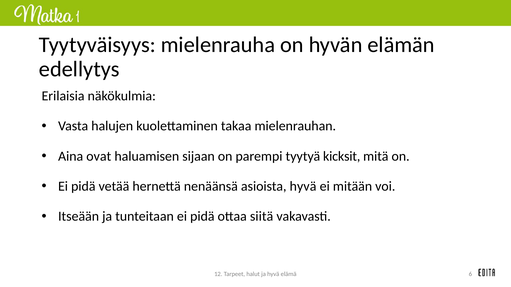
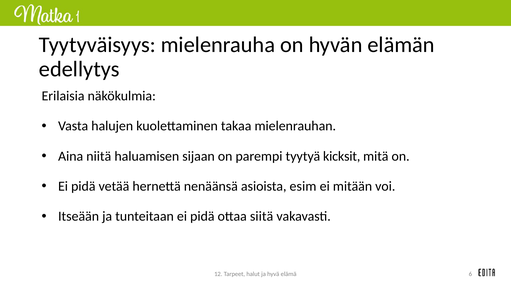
ovat: ovat -> niitä
asioista hyvä: hyvä -> esim
